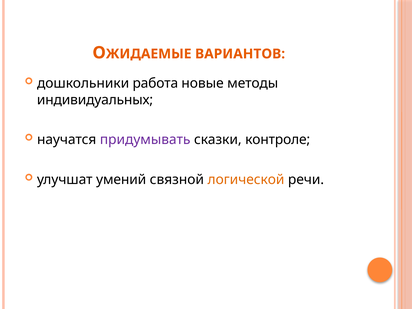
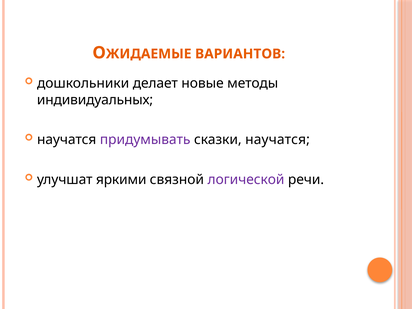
работа: работа -> делает
сказки контроле: контроле -> научатся
умений: умений -> яркими
логической colour: orange -> purple
